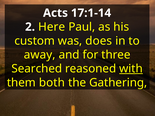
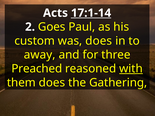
17:1-14 underline: none -> present
Here: Here -> Goes
Searched: Searched -> Preached
them both: both -> does
